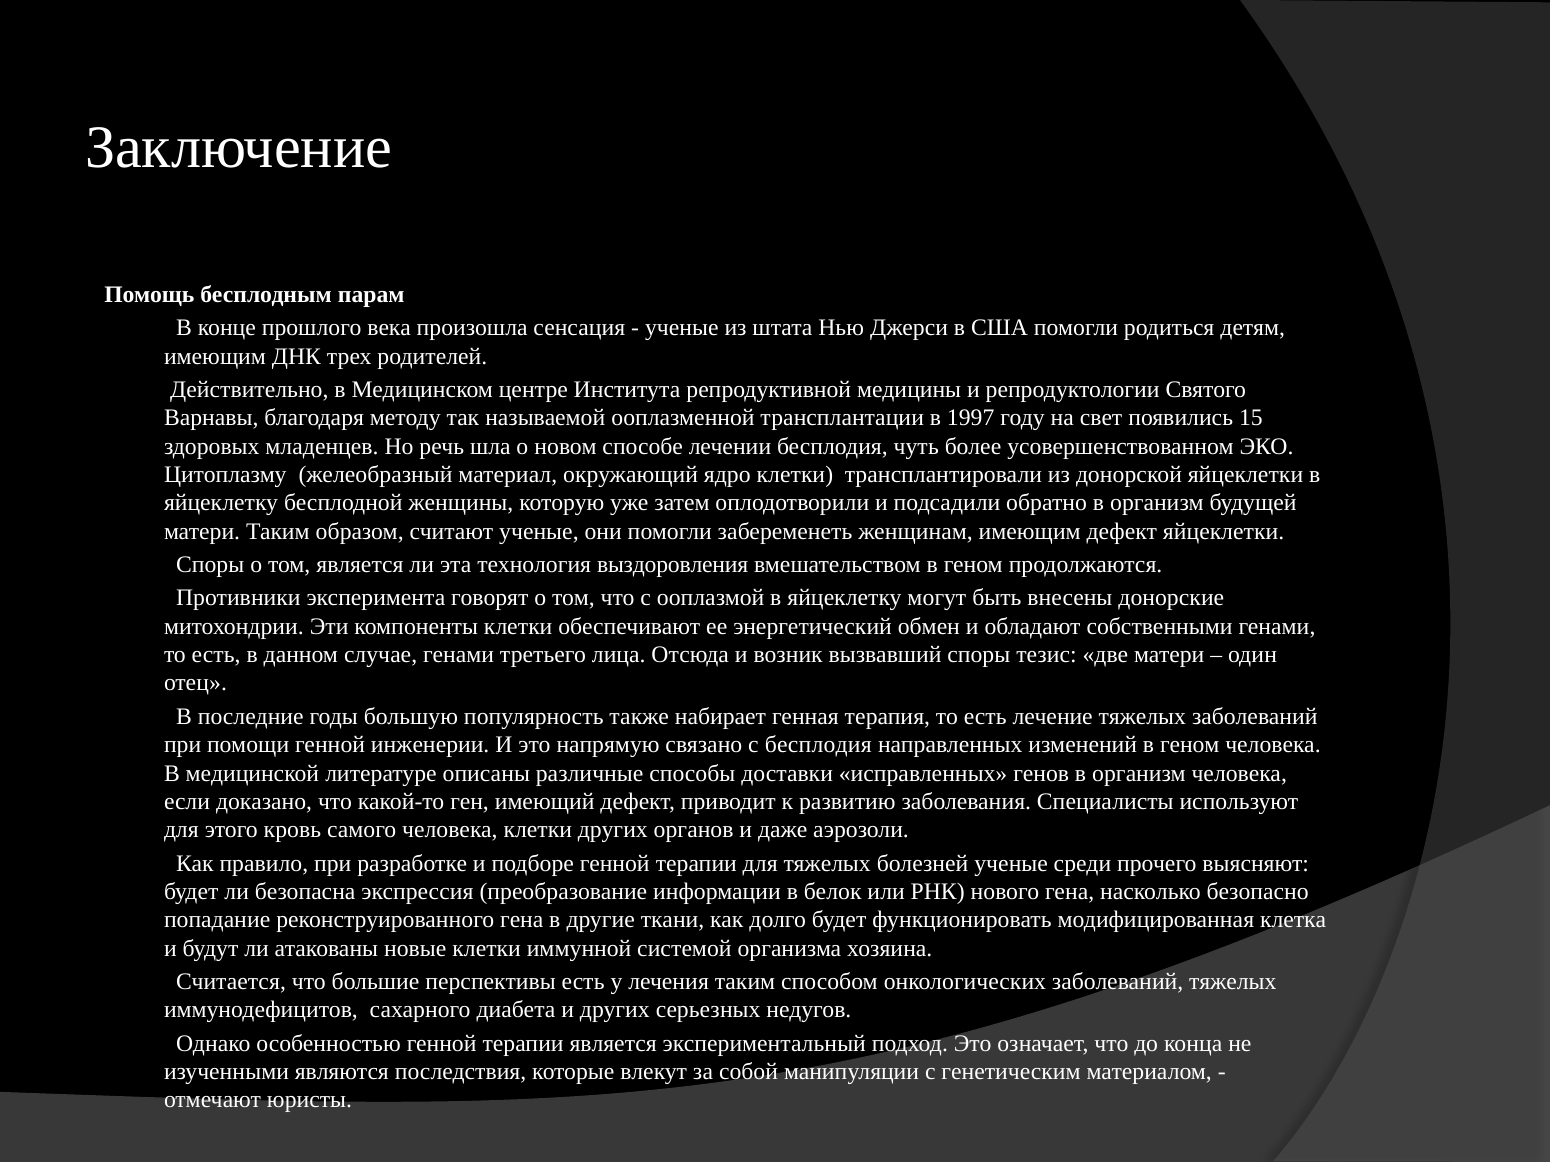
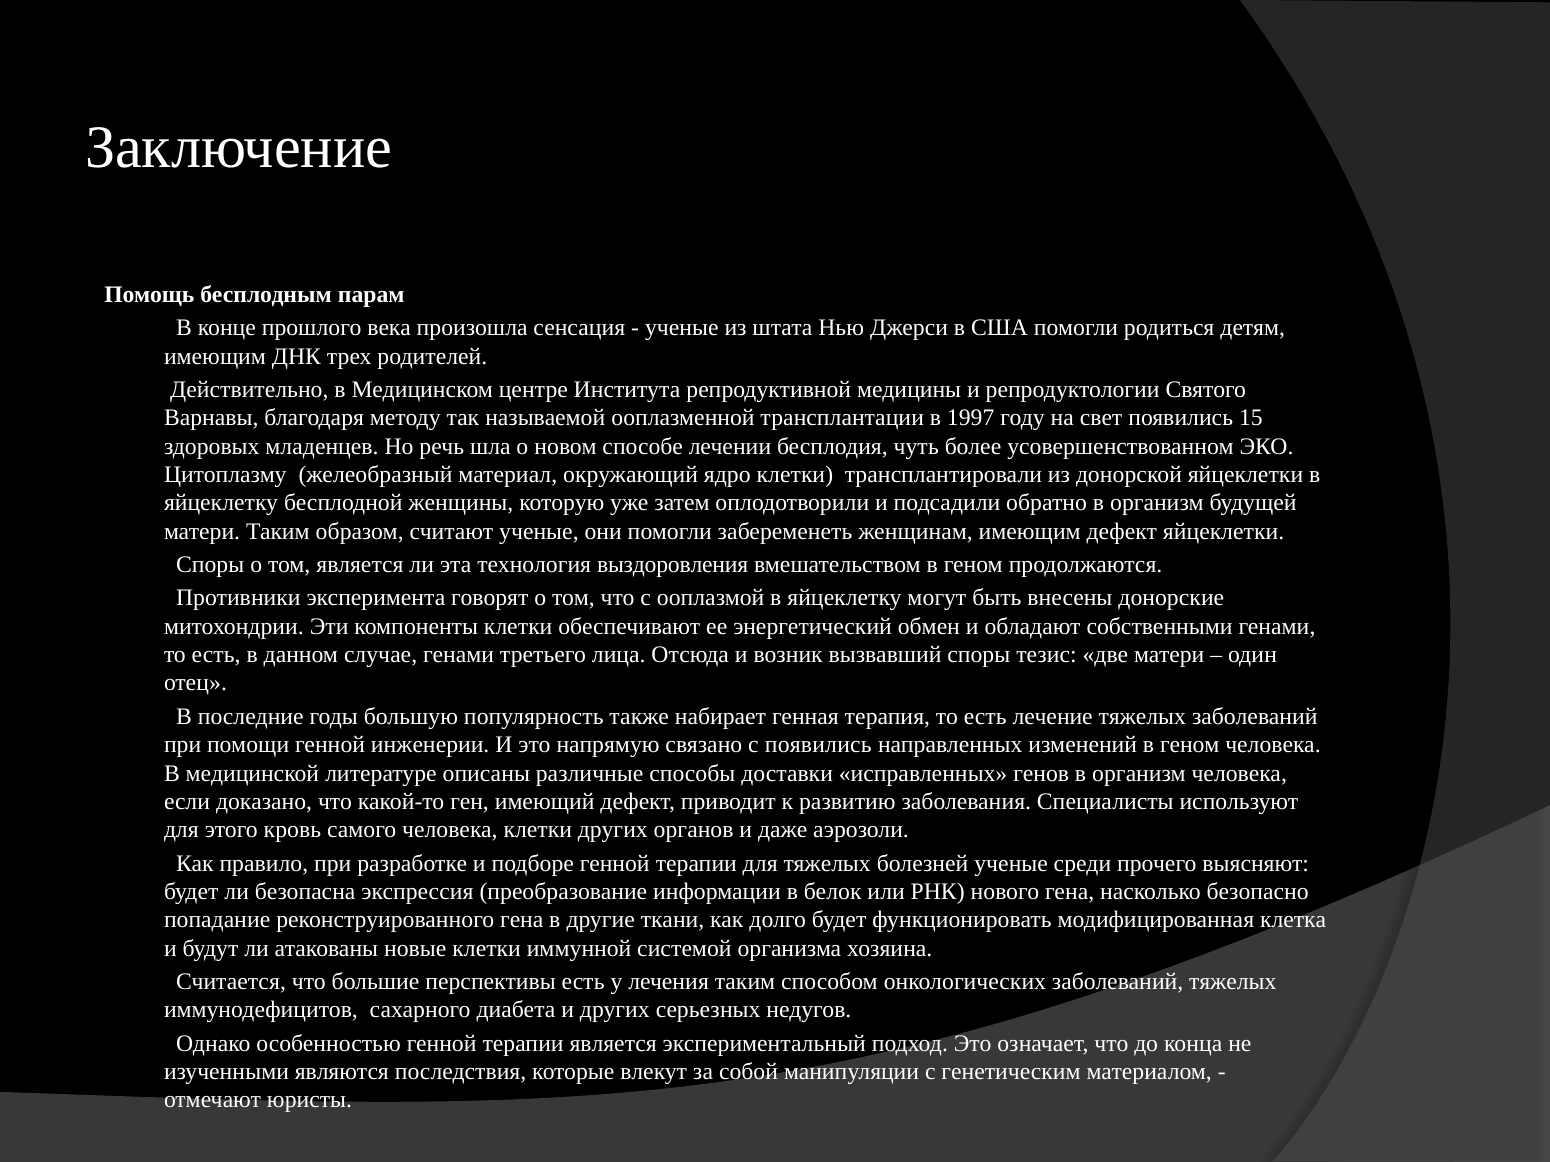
с бесплодия: бесплодия -> появились
